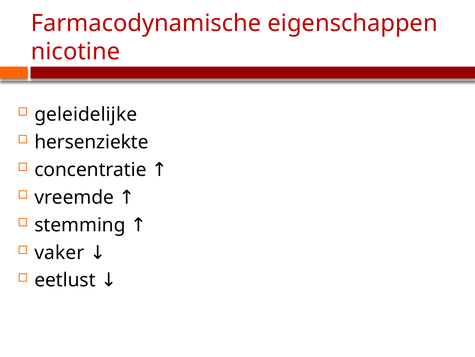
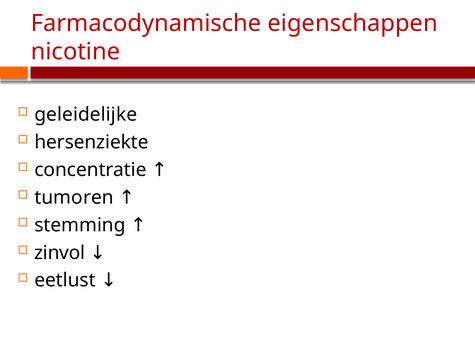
vreemde: vreemde -> tumoren
vaker: vaker -> zinvol
